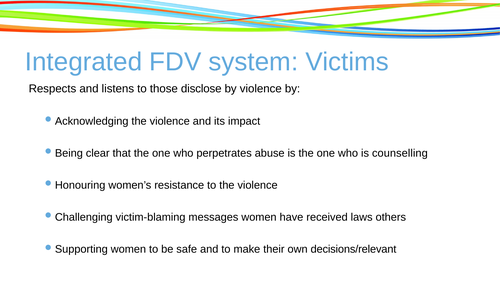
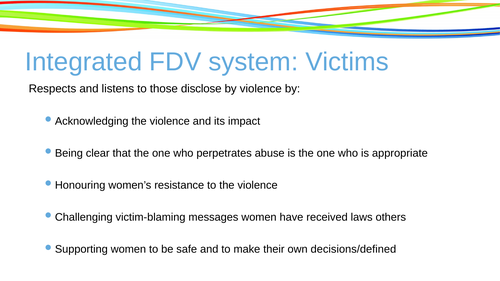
counselling: counselling -> appropriate
decisions/relevant: decisions/relevant -> decisions/defined
